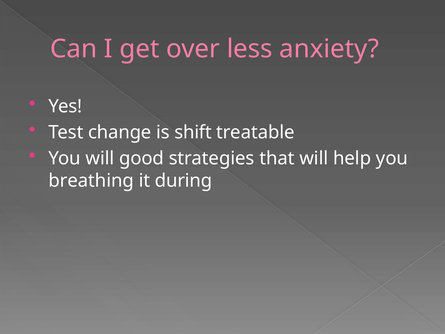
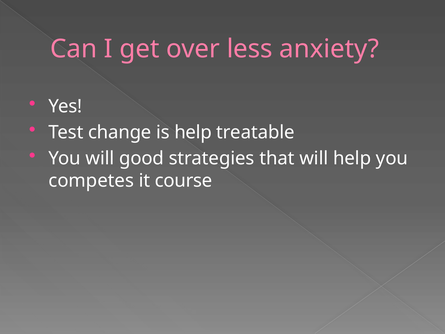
is shift: shift -> help
breathing: breathing -> competes
during: during -> course
